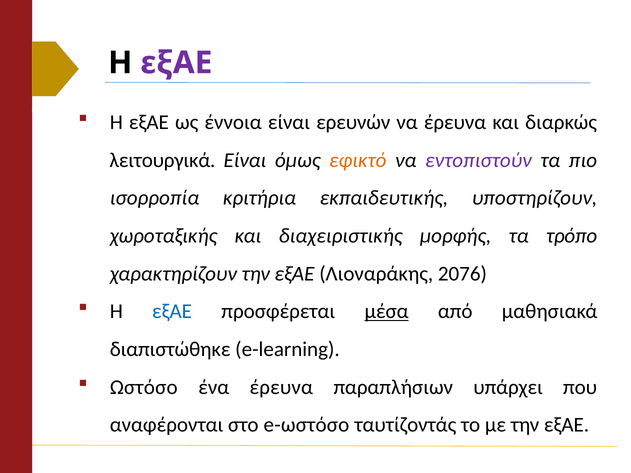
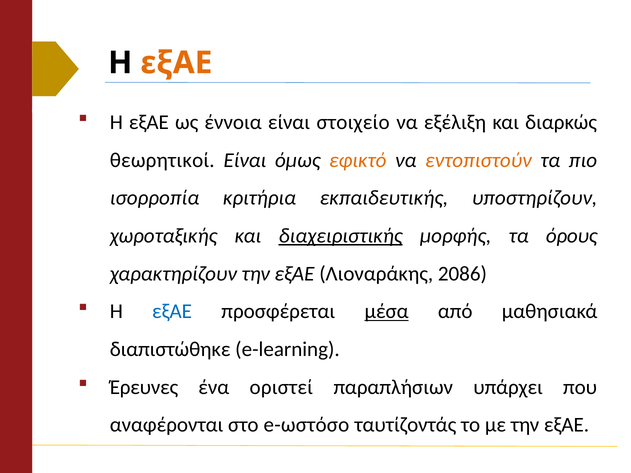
εξΑΕ at (176, 63) colour: purple -> orange
ερευνών: ερευνών -> στοιχείο
να έρευνα: έρευνα -> εξέλιξη
λειτουργικά: λειτουργικά -> θεωρητικοί
εντοπιστούν colour: purple -> orange
διαχειριστικής underline: none -> present
τρόπο: τρόπο -> όρους
2076: 2076 -> 2086
Ωστόσο: Ωστόσο -> Έρευνες
ένα έρευνα: έρευνα -> οριστεί
